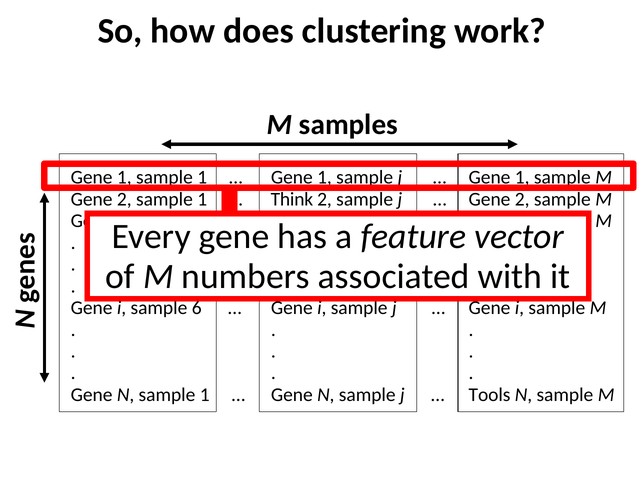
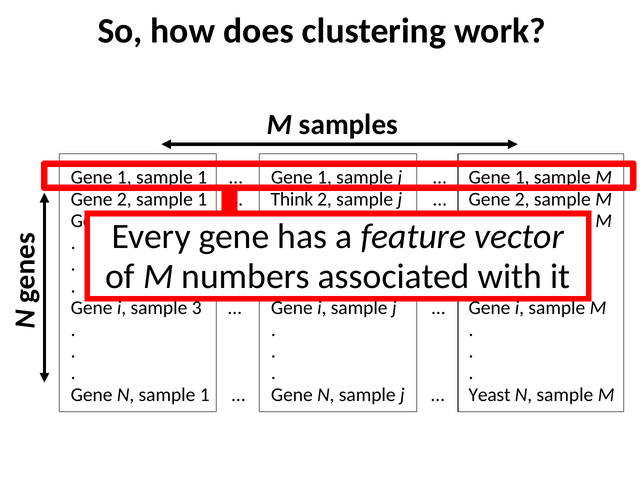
sample 6: 6 -> 3
Tools: Tools -> Yeast
